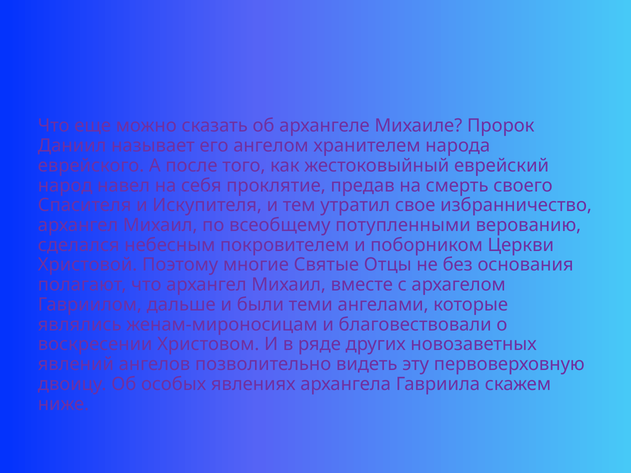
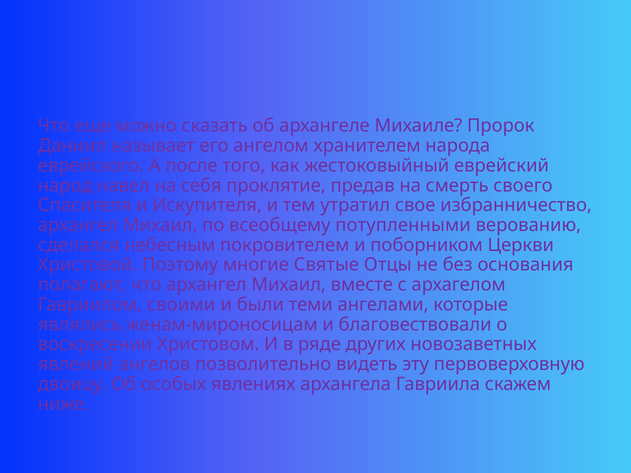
дальше: дальше -> своими
